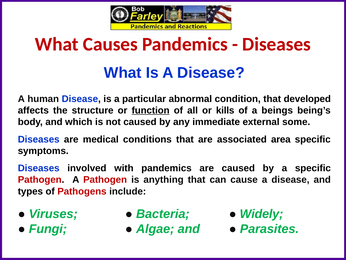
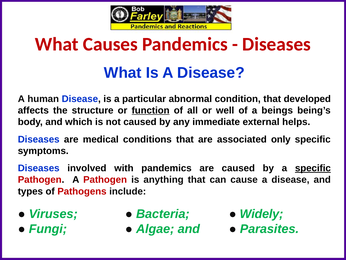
kills: kills -> well
some: some -> helps
area: area -> only
specific at (313, 168) underline: none -> present
